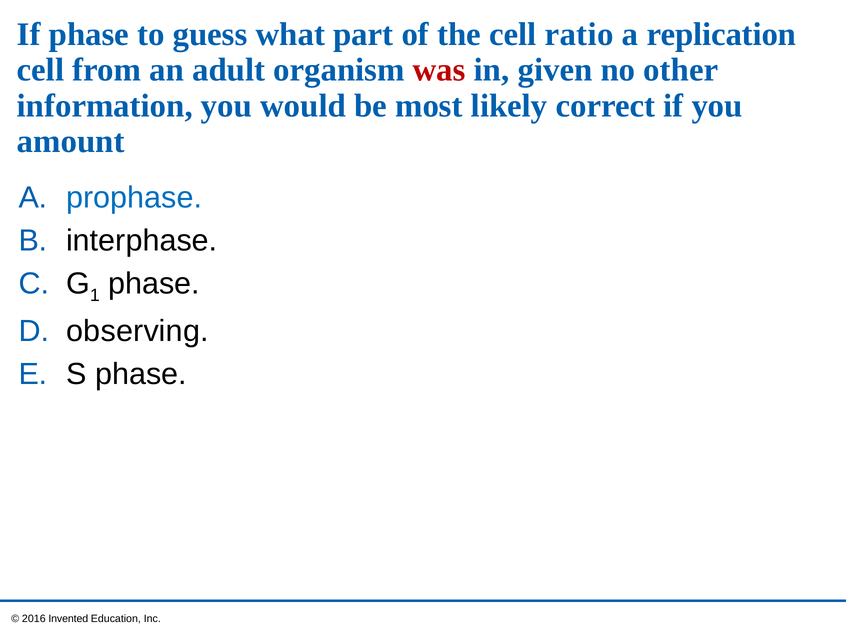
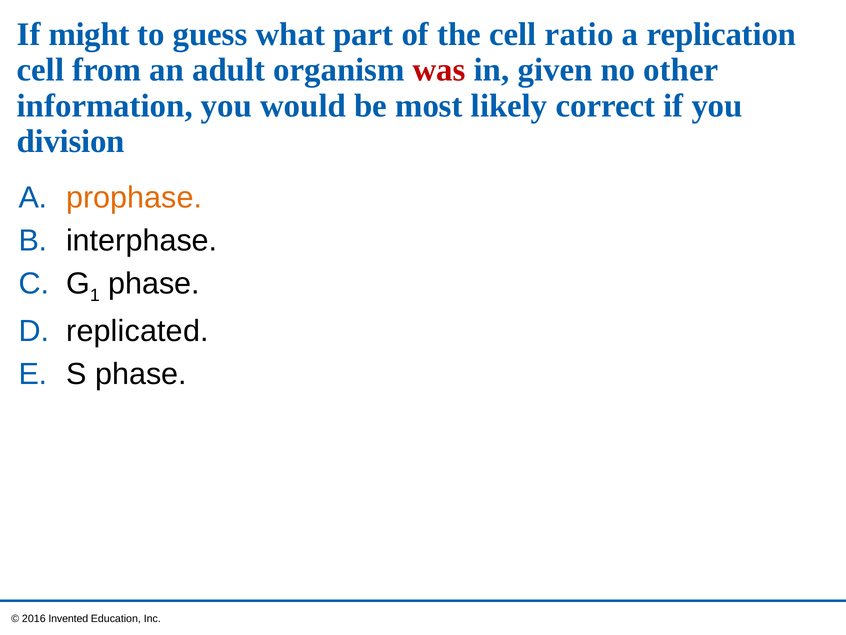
If phase: phase -> might
amount: amount -> division
prophase colour: blue -> orange
observing: observing -> replicated
